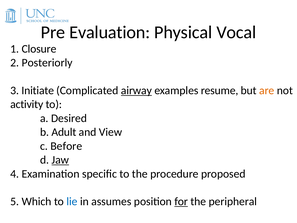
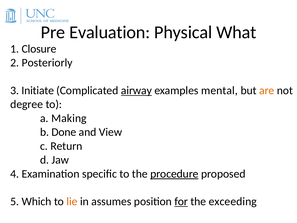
Vocal: Vocal -> What
resume: resume -> mental
activity: activity -> degree
Desired: Desired -> Making
Adult: Adult -> Done
Before: Before -> Return
Jaw underline: present -> none
procedure underline: none -> present
lie colour: blue -> orange
peripheral: peripheral -> exceeding
